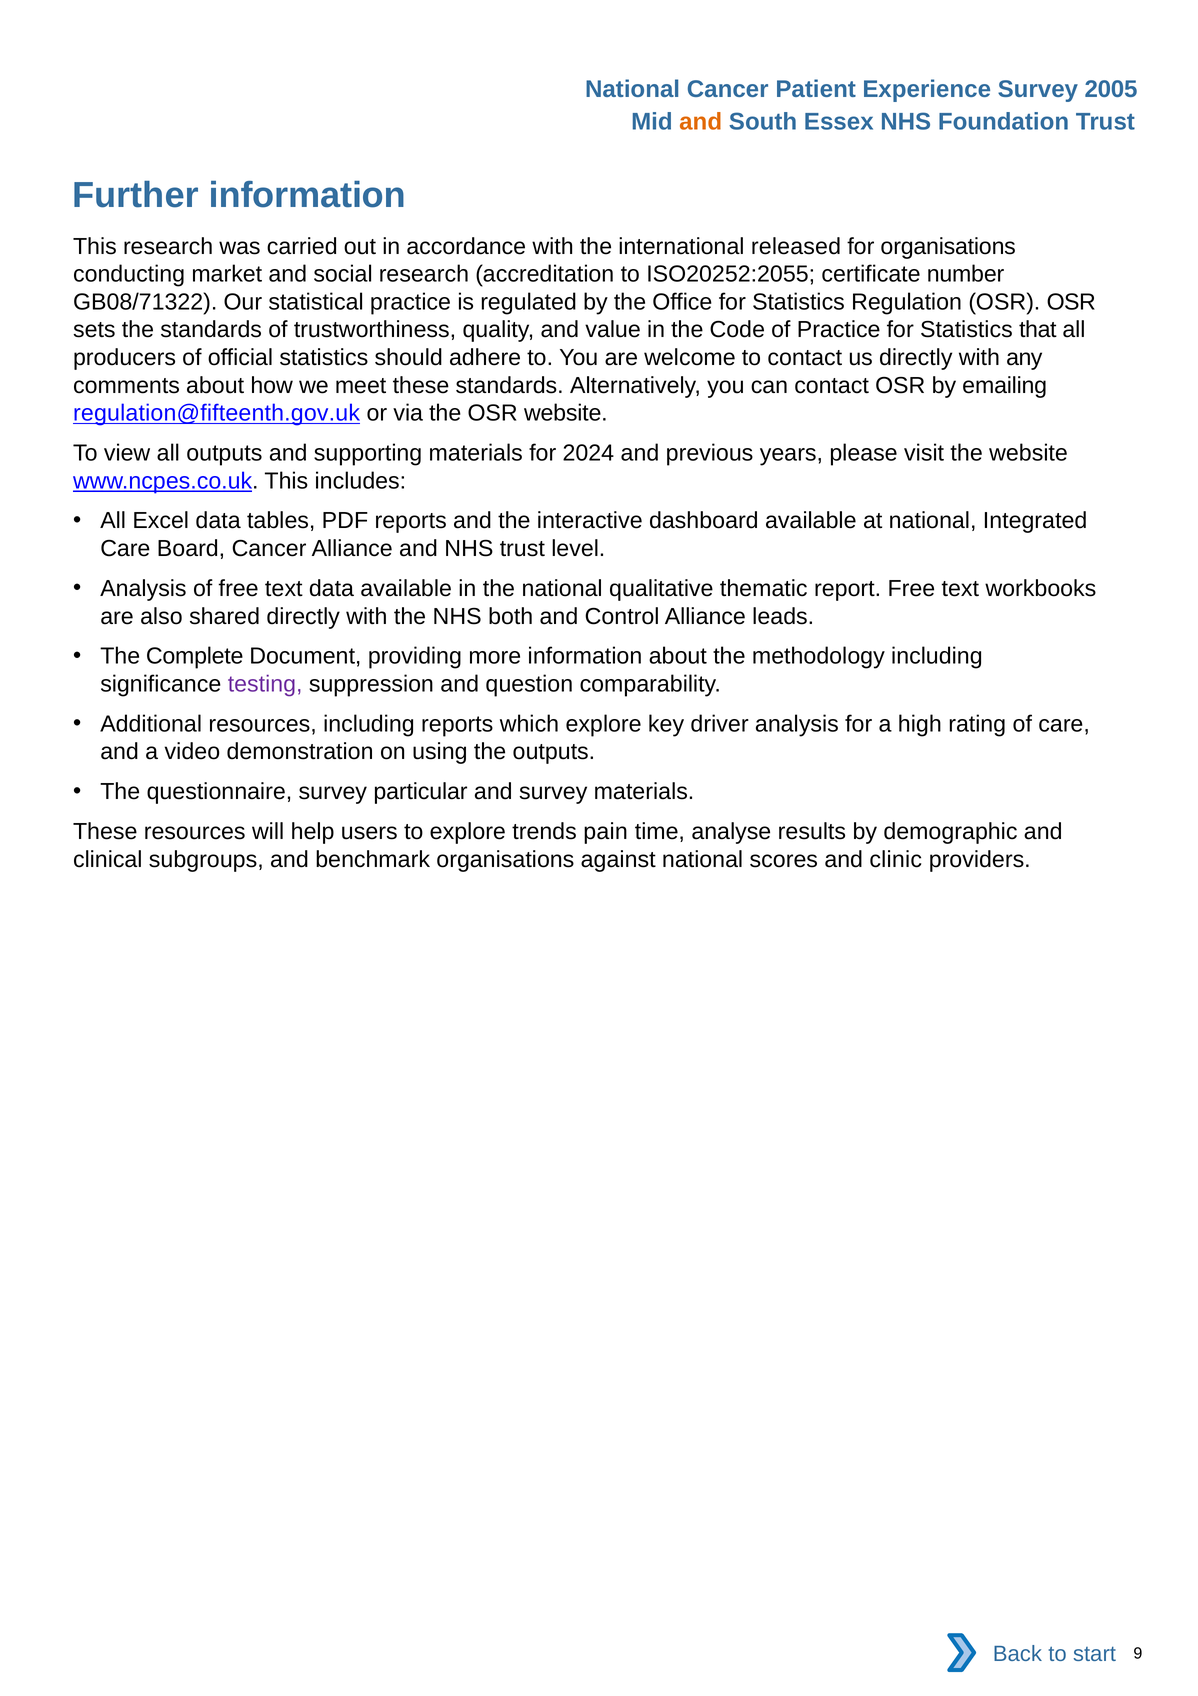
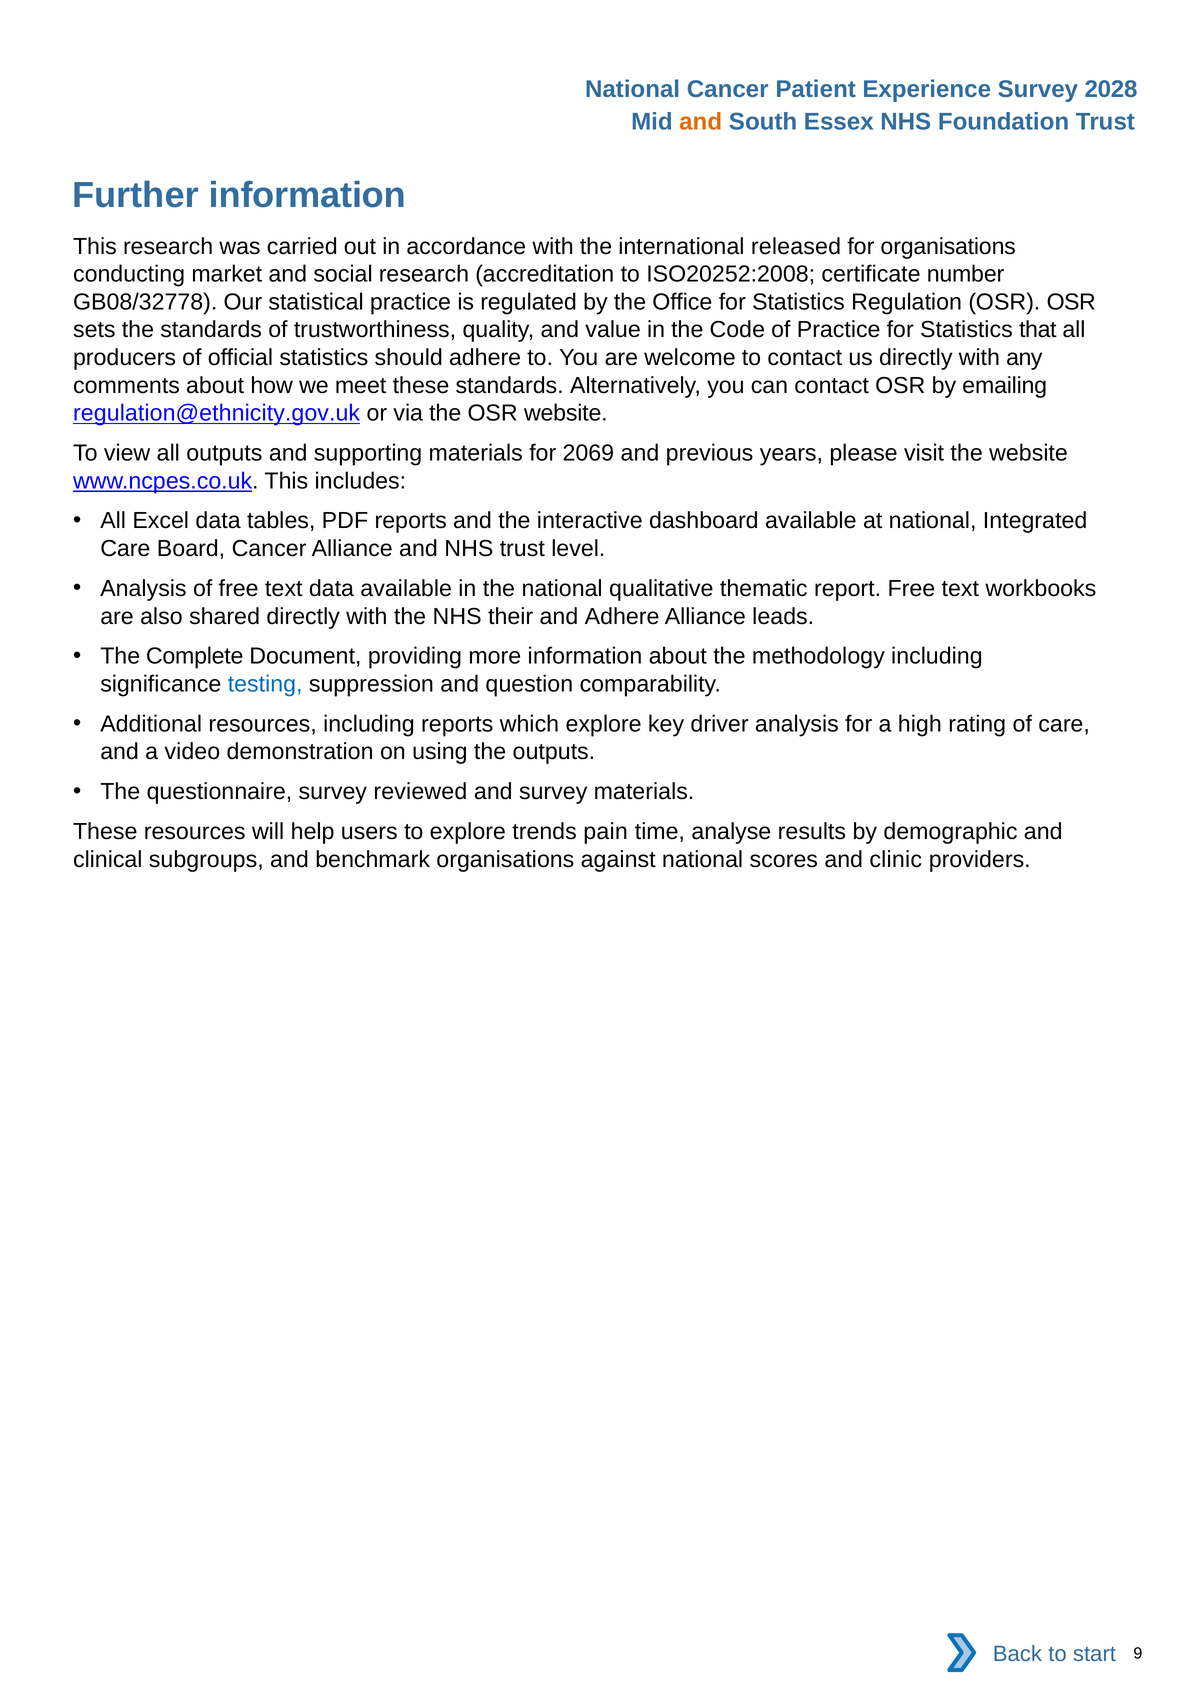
2005: 2005 -> 2028
ISO20252:2055: ISO20252:2055 -> ISO20252:2008
GB08/71322: GB08/71322 -> GB08/32778
regulation@fifteenth.gov.uk: regulation@fifteenth.gov.uk -> regulation@ethnicity.gov.uk
2024: 2024 -> 2069
both: both -> their
and Control: Control -> Adhere
testing colour: purple -> blue
particular: particular -> reviewed
